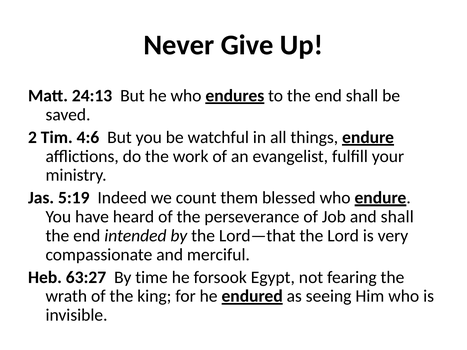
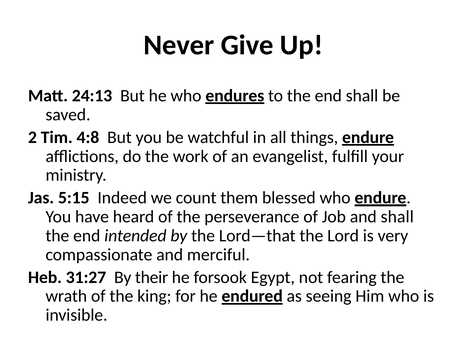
4:6: 4:6 -> 4:8
5:19: 5:19 -> 5:15
63:27: 63:27 -> 31:27
time: time -> their
